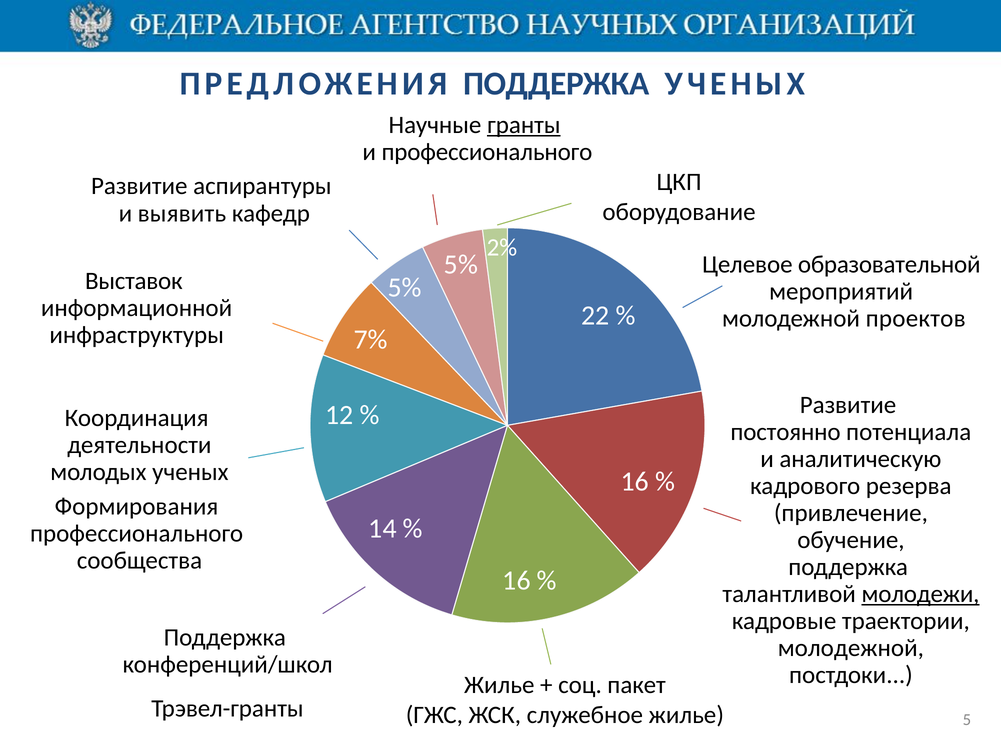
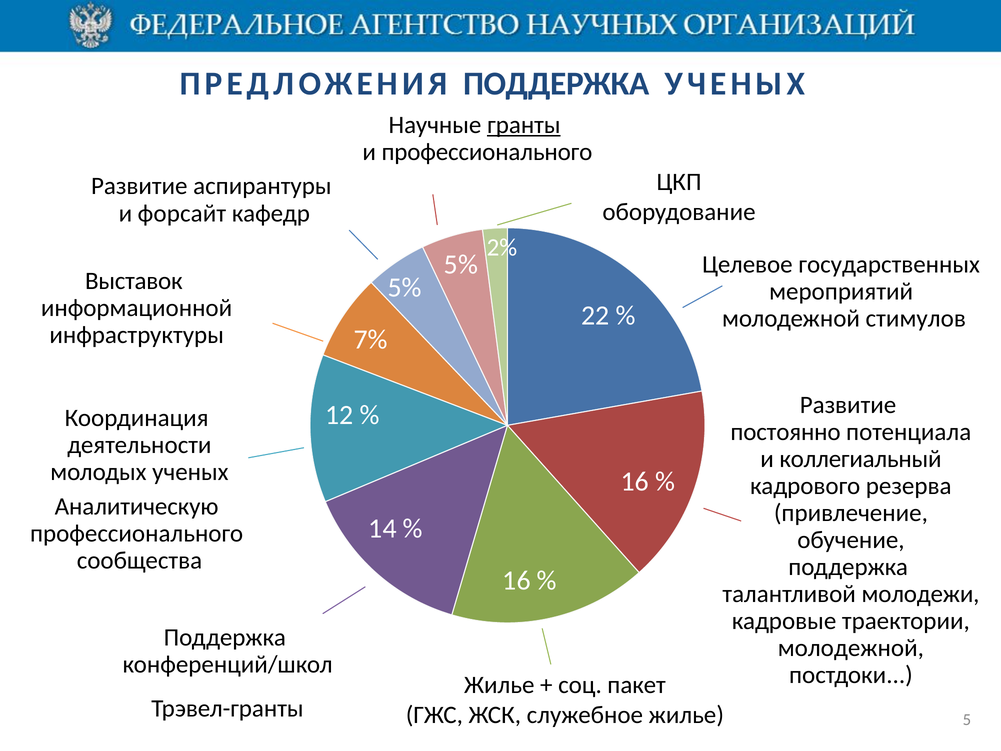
выявить: выявить -> форсайт
образовательной: образовательной -> государственных
проектов: проектов -> стимулов
аналитическую: аналитическую -> коллегиальный
Формирования: Формирования -> Аналитическую
молодежи underline: present -> none
